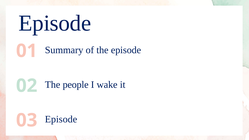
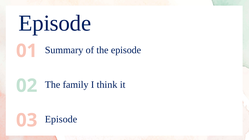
people: people -> family
wake: wake -> think
